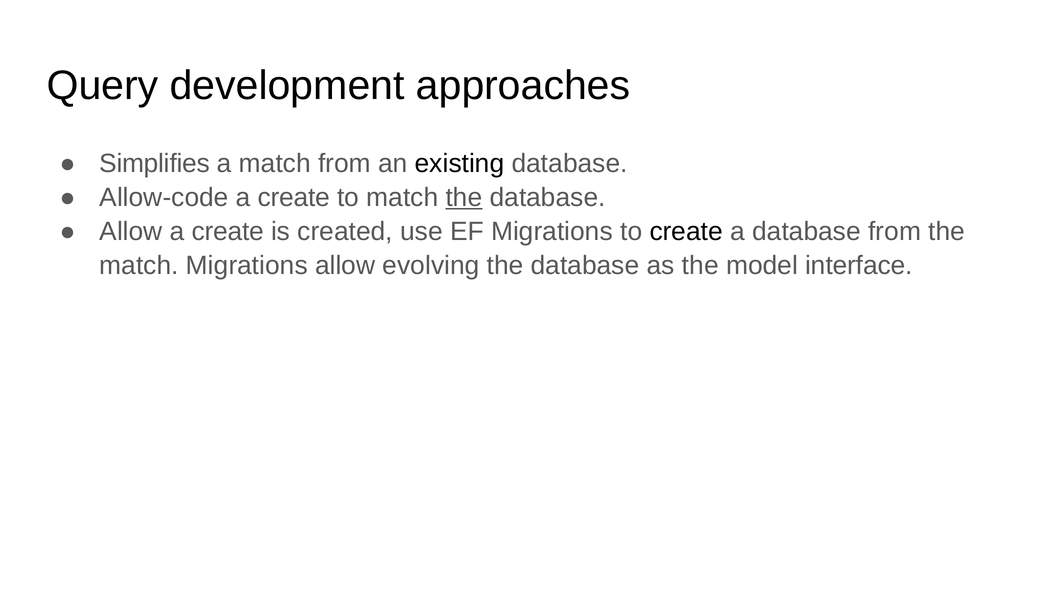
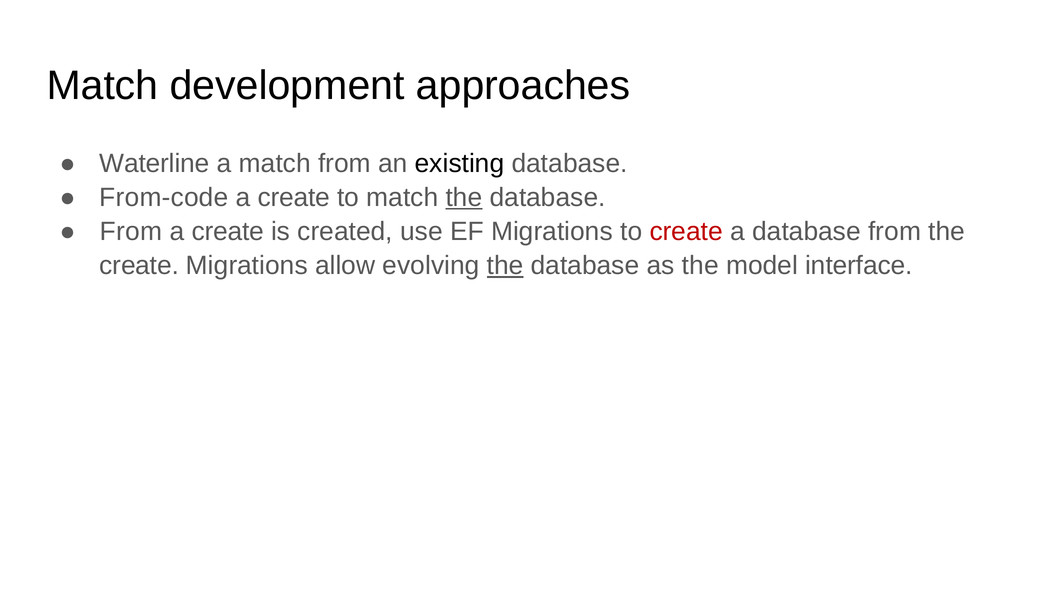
Query at (102, 86): Query -> Match
Simplifies: Simplifies -> Waterline
Allow-code: Allow-code -> From-code
Allow at (131, 231): Allow -> From
create at (686, 231) colour: black -> red
match at (139, 265): match -> create
the at (505, 265) underline: none -> present
